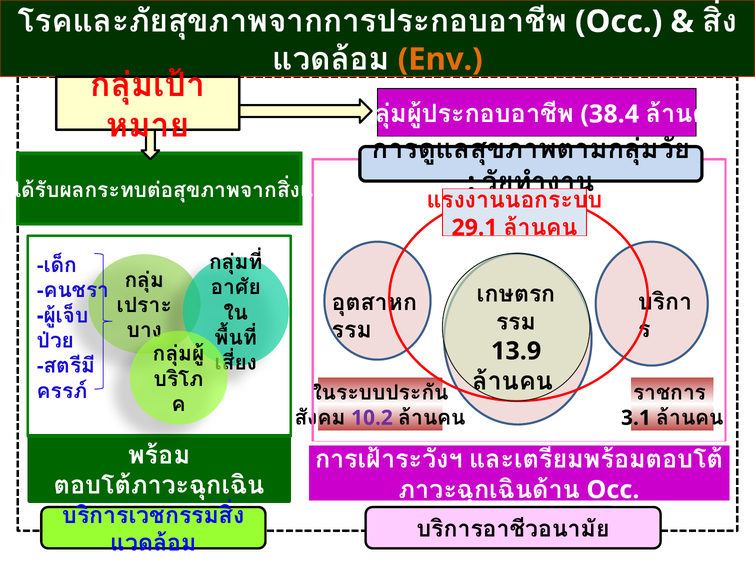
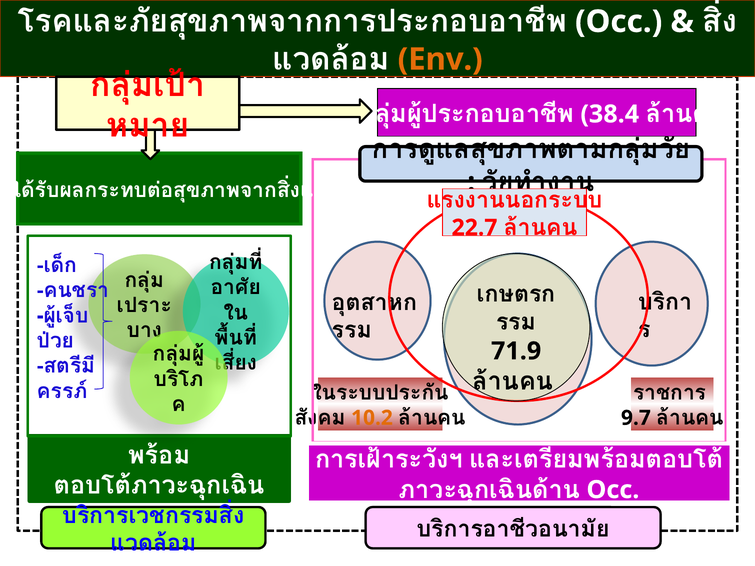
29.1: 29.1 -> 22.7
13.9: 13.9 -> 71.9
10.2 colour: purple -> orange
3.1: 3.1 -> 9.7
